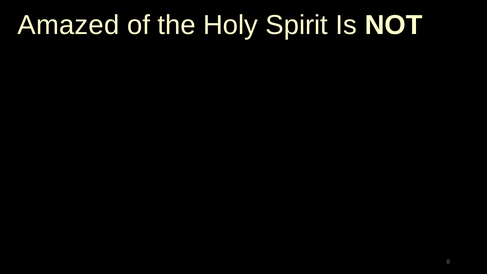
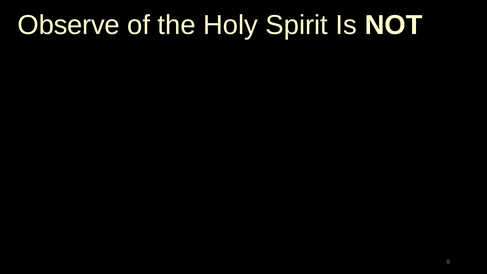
Amazed: Amazed -> Observe
